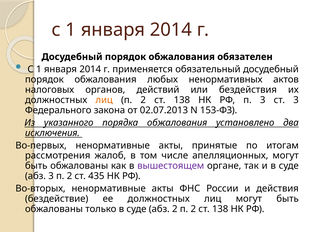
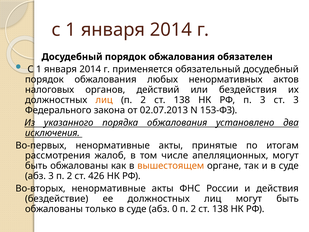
вышестоящем colour: purple -> orange
435: 435 -> 426
абз 2: 2 -> 0
